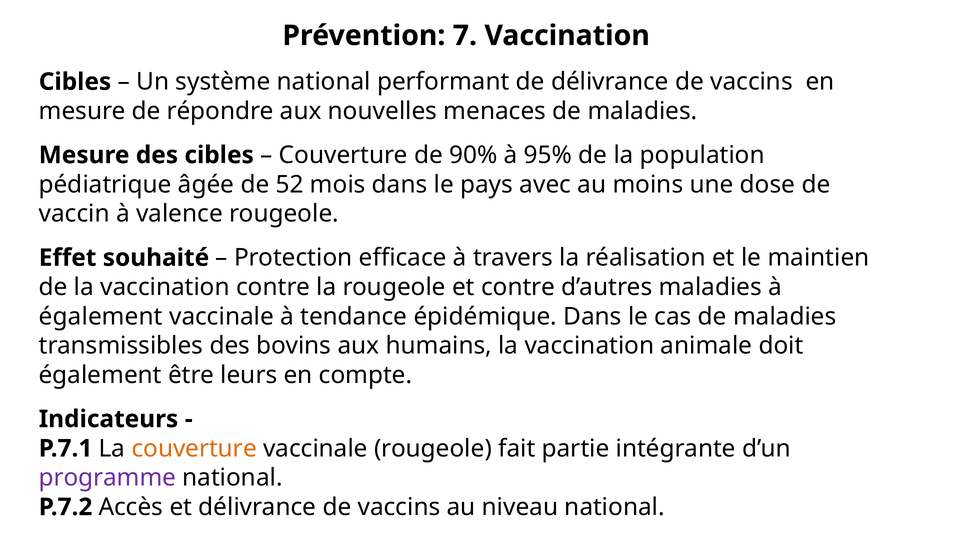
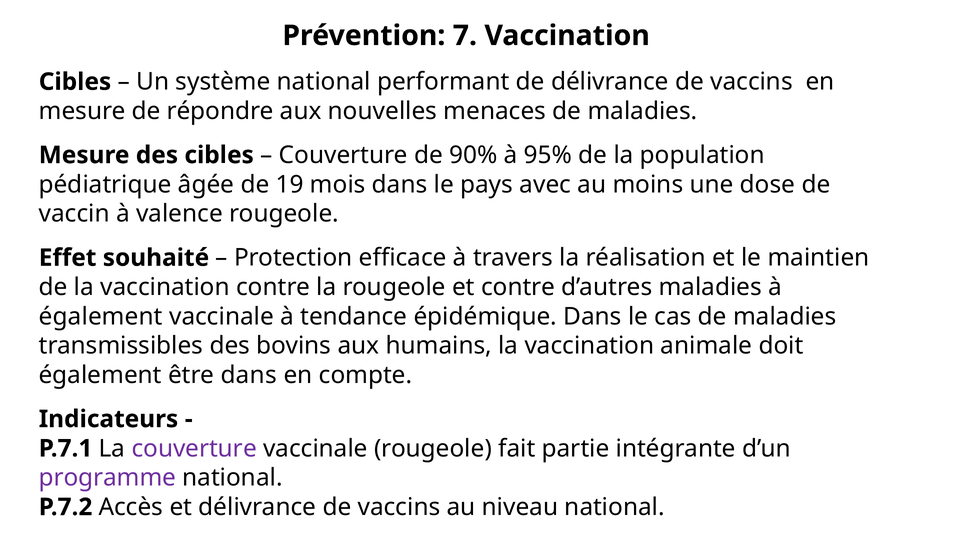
52: 52 -> 19
être leurs: leurs -> dans
couverture at (194, 448) colour: orange -> purple
